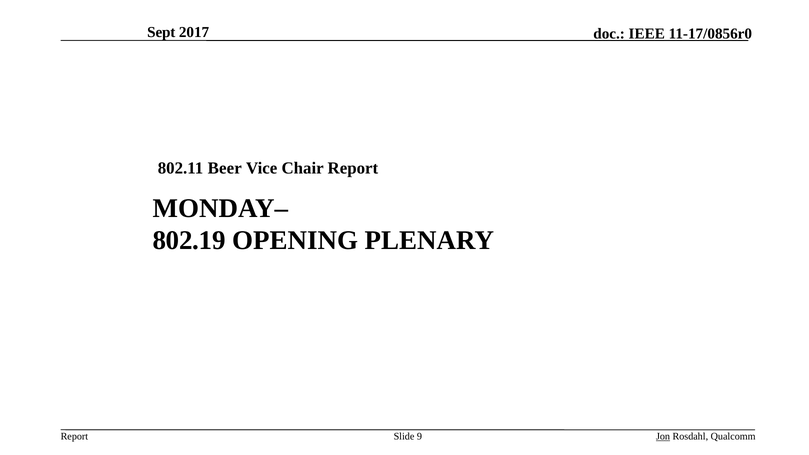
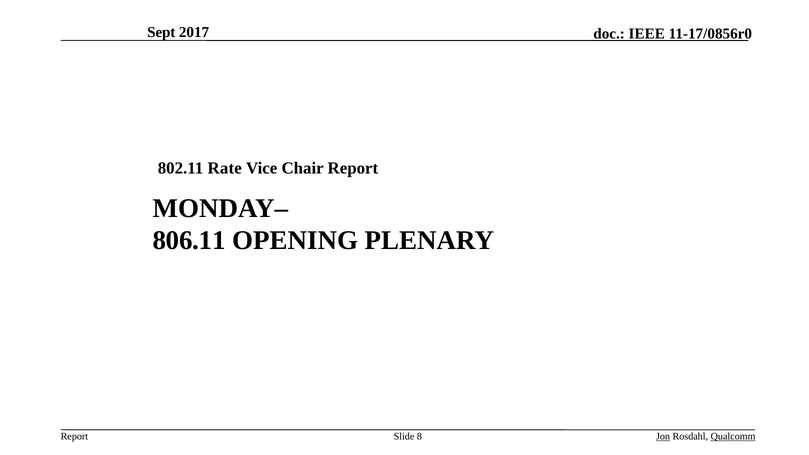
Beer: Beer -> Rate
802.19: 802.19 -> 806.11
9: 9 -> 8
Qualcomm underline: none -> present
